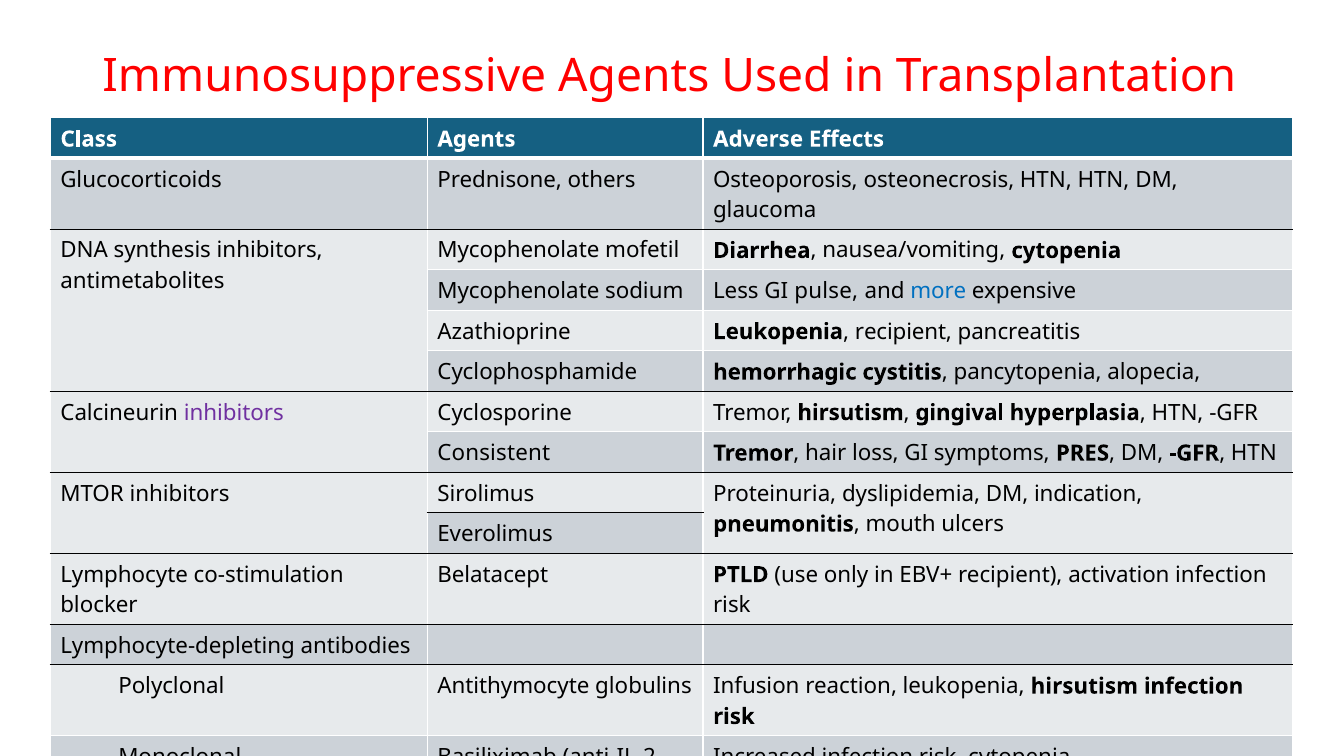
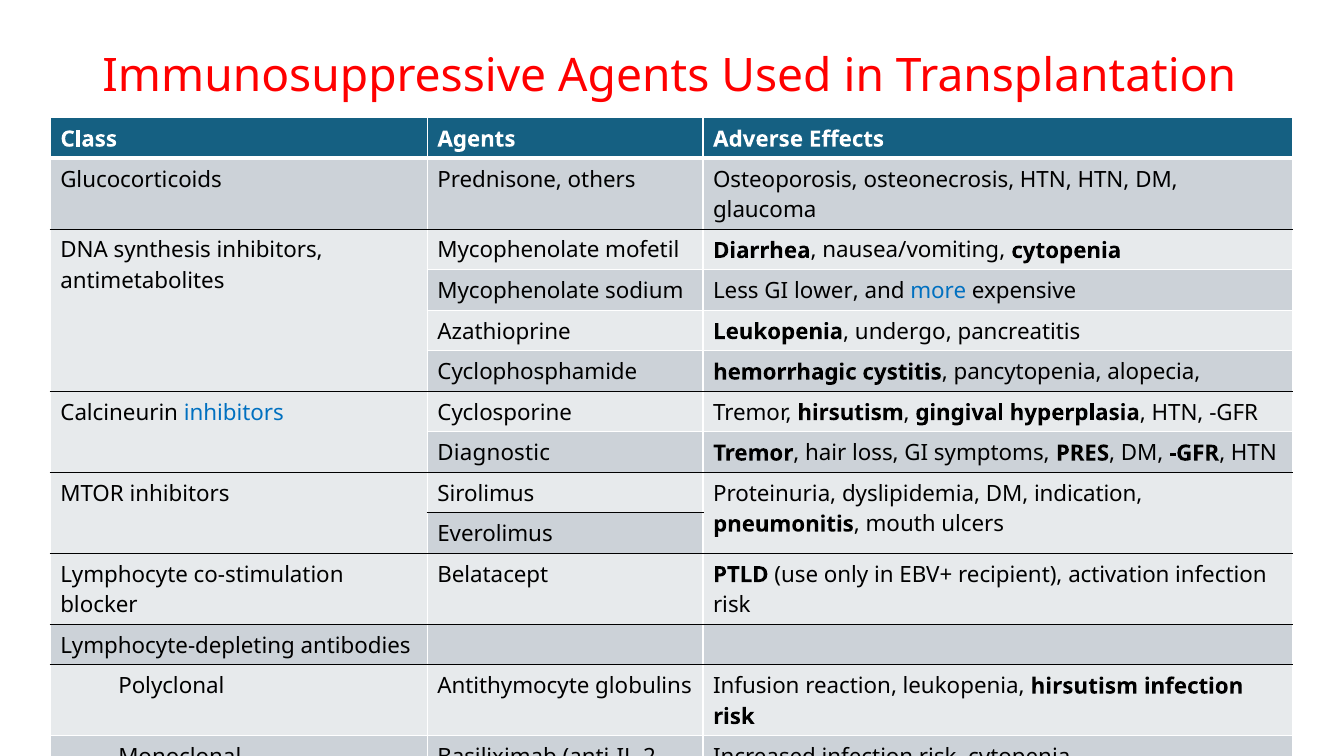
pulse: pulse -> lower
Leukopenia recipient: recipient -> undergo
inhibitors at (234, 412) colour: purple -> blue
Consistent: Consistent -> Diagnostic
